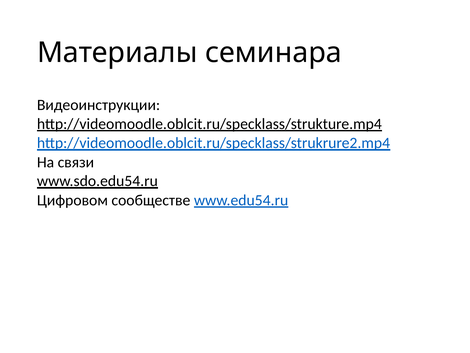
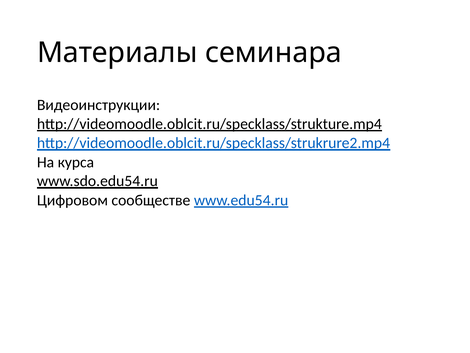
связи: связи -> курса
